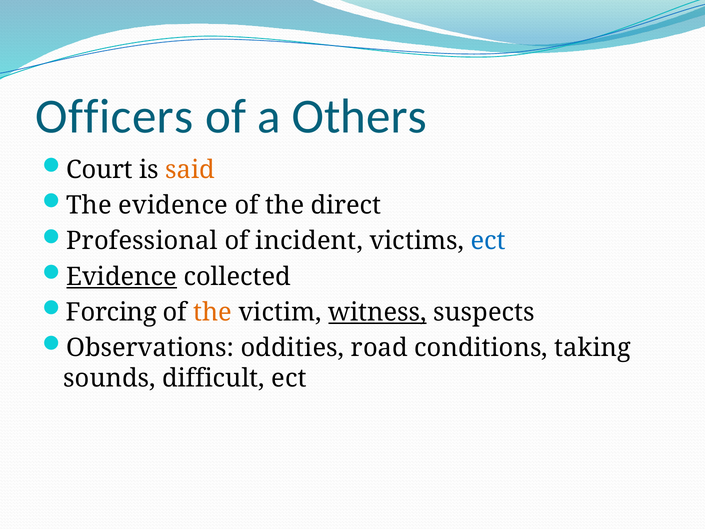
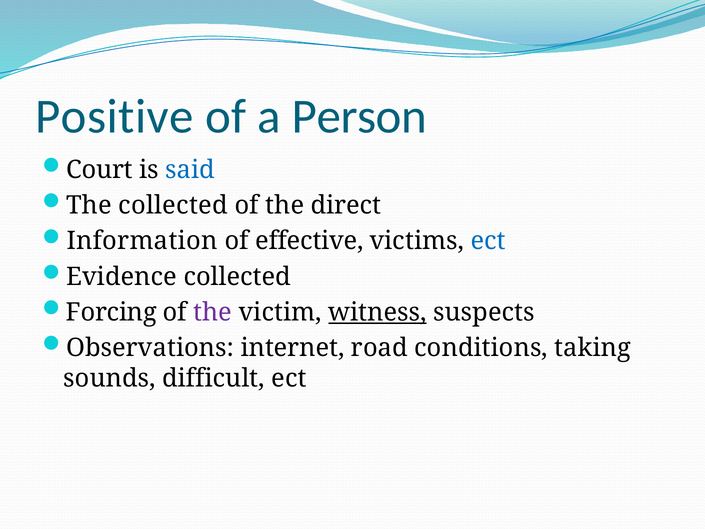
Officers: Officers -> Positive
Others: Others -> Person
said colour: orange -> blue
The evidence: evidence -> collected
Professional: Professional -> Information
incident: incident -> effective
Evidence at (122, 277) underline: present -> none
the at (213, 312) colour: orange -> purple
oddities: oddities -> internet
